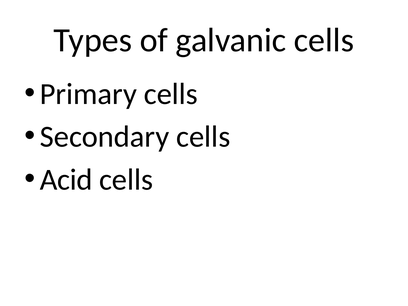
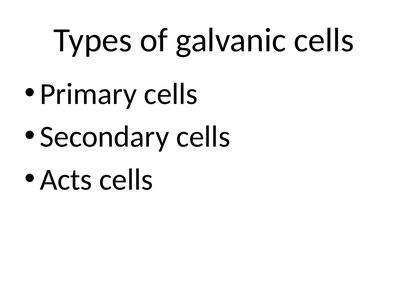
Acid: Acid -> Acts
